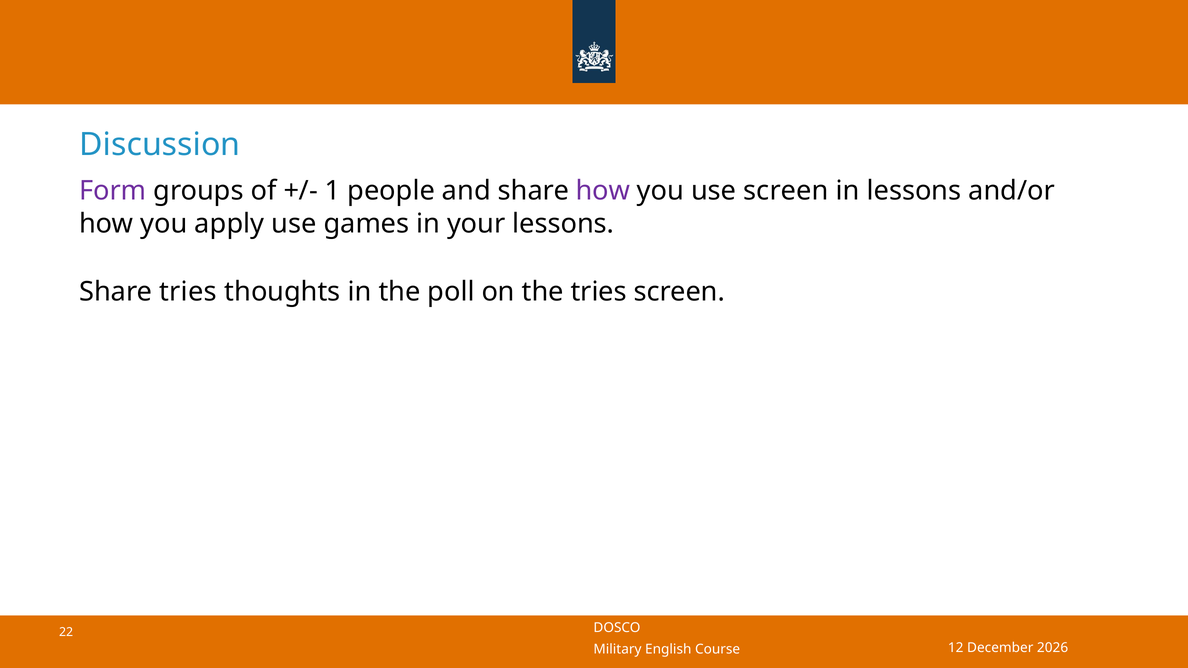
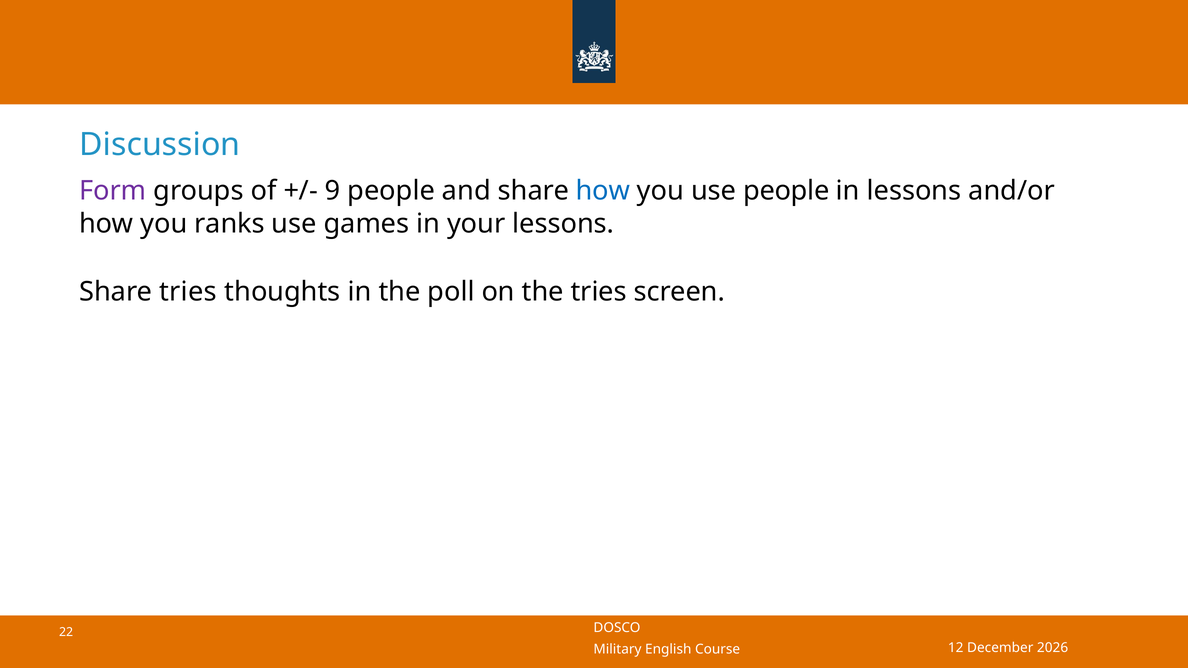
1: 1 -> 9
how at (603, 191) colour: purple -> blue
use screen: screen -> people
apply: apply -> ranks
